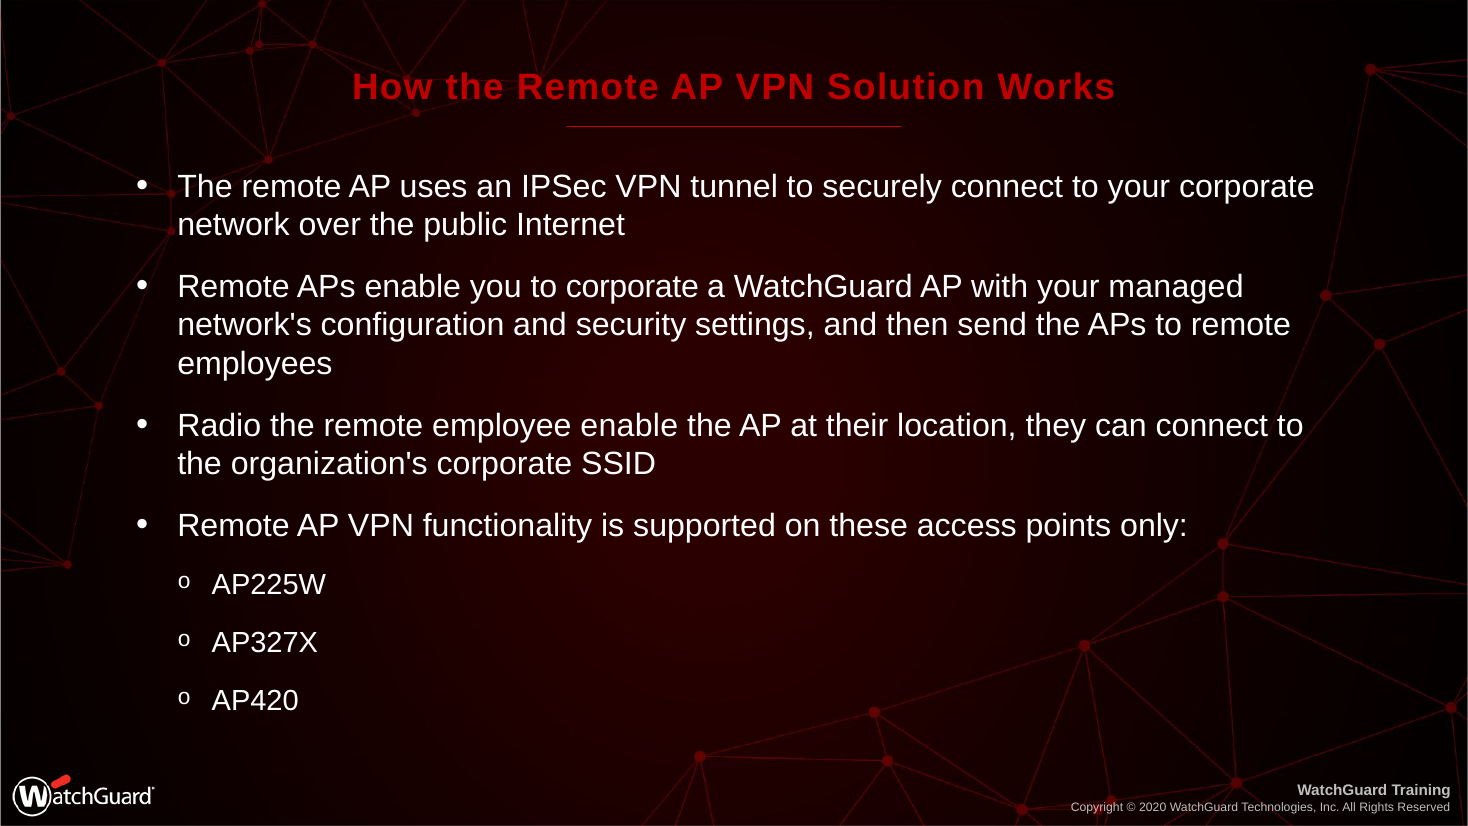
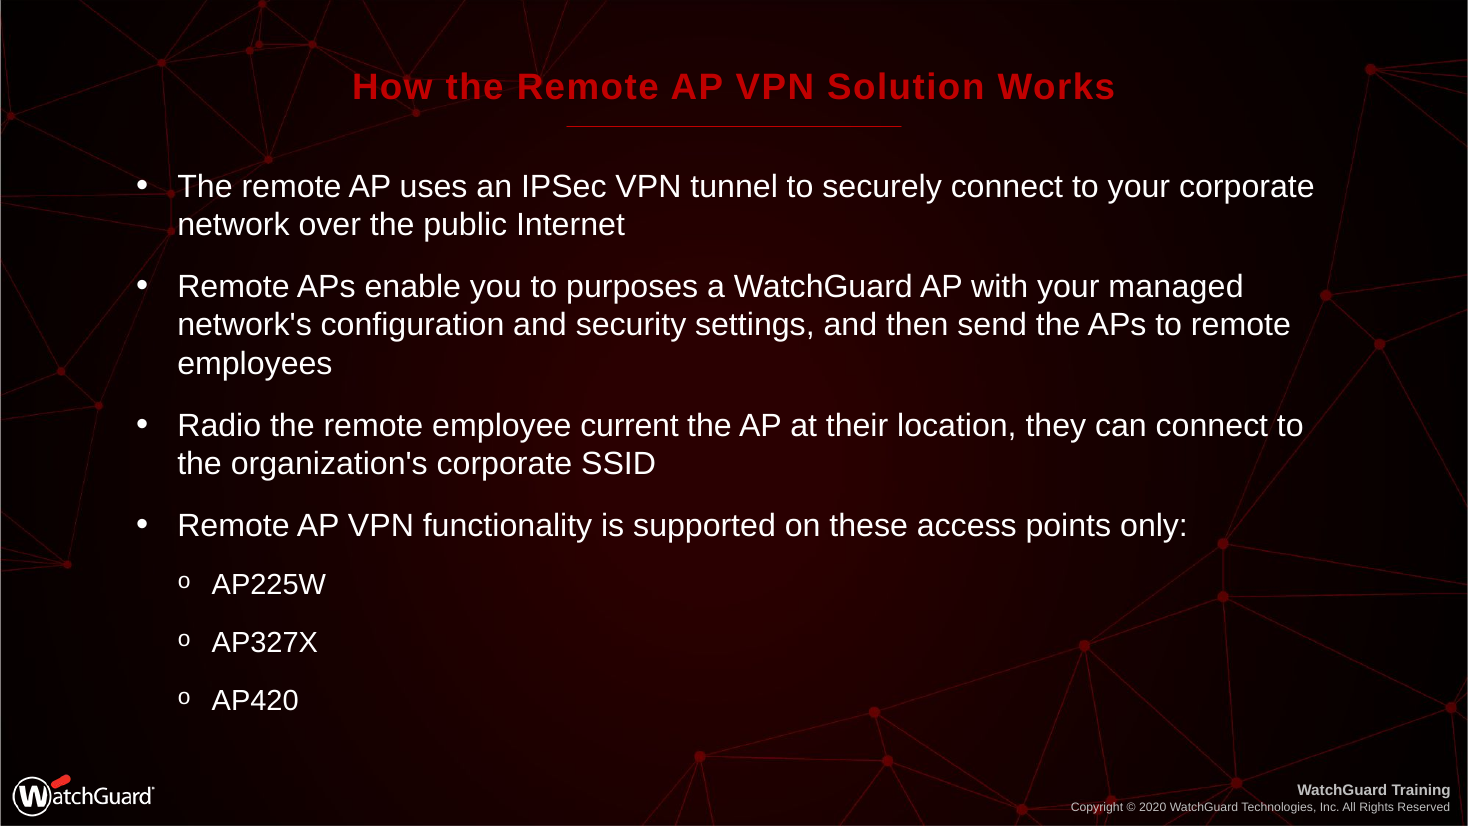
to corporate: corporate -> purposes
employee enable: enable -> current
